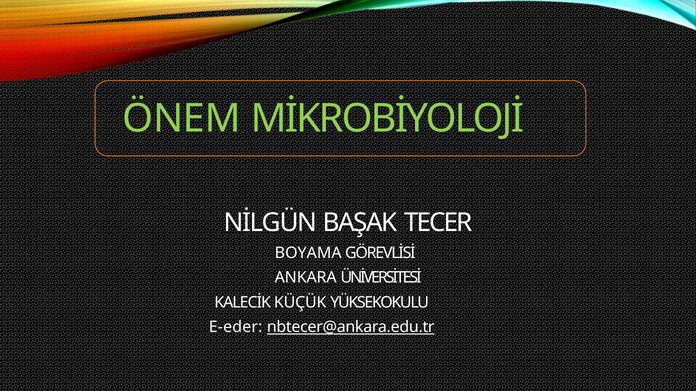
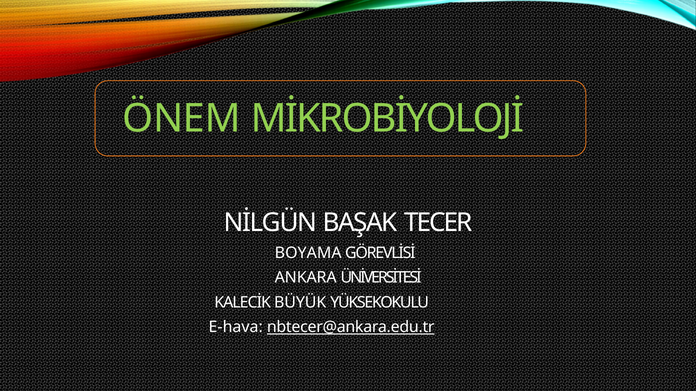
KÜÇÜK: KÜÇÜK -> BÜYÜK
E-eder: E-eder -> E-hava
